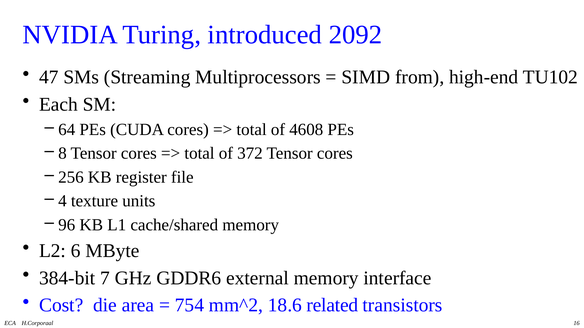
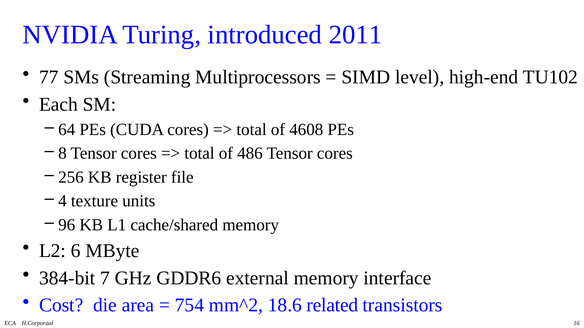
2092: 2092 -> 2011
47: 47 -> 77
from: from -> level
372: 372 -> 486
